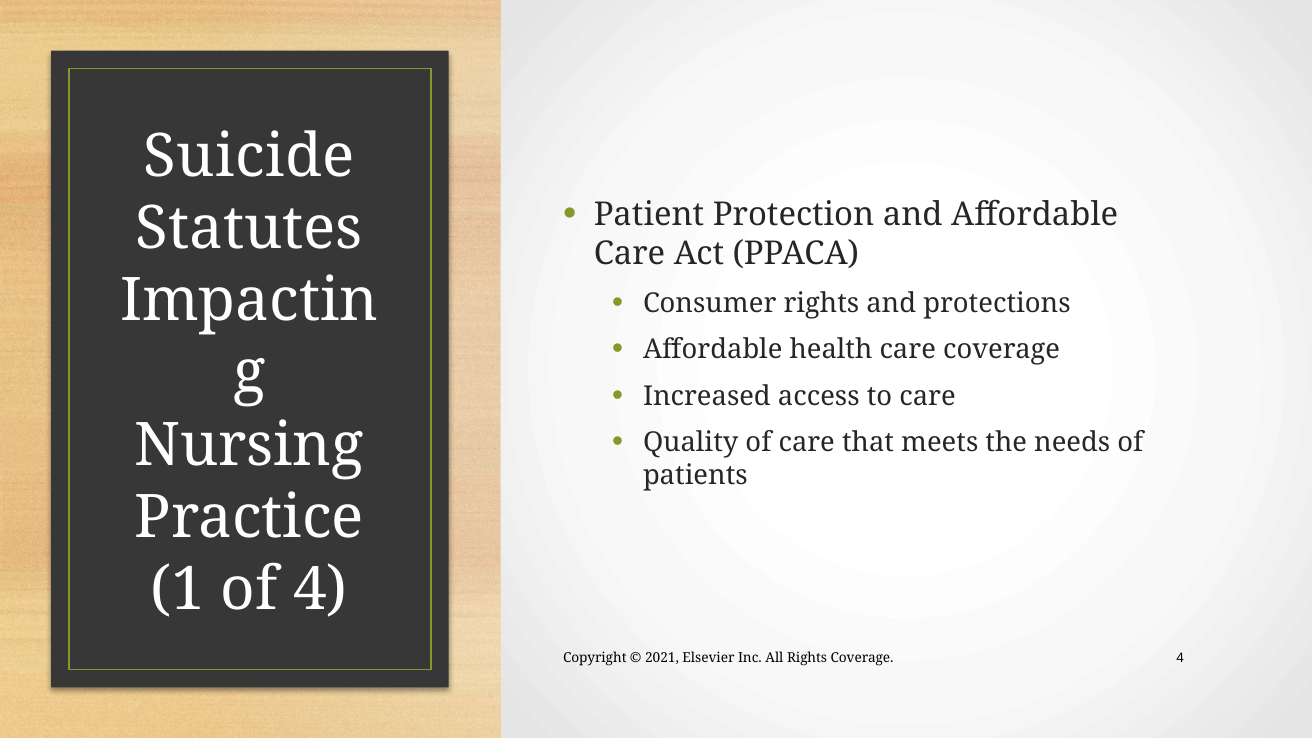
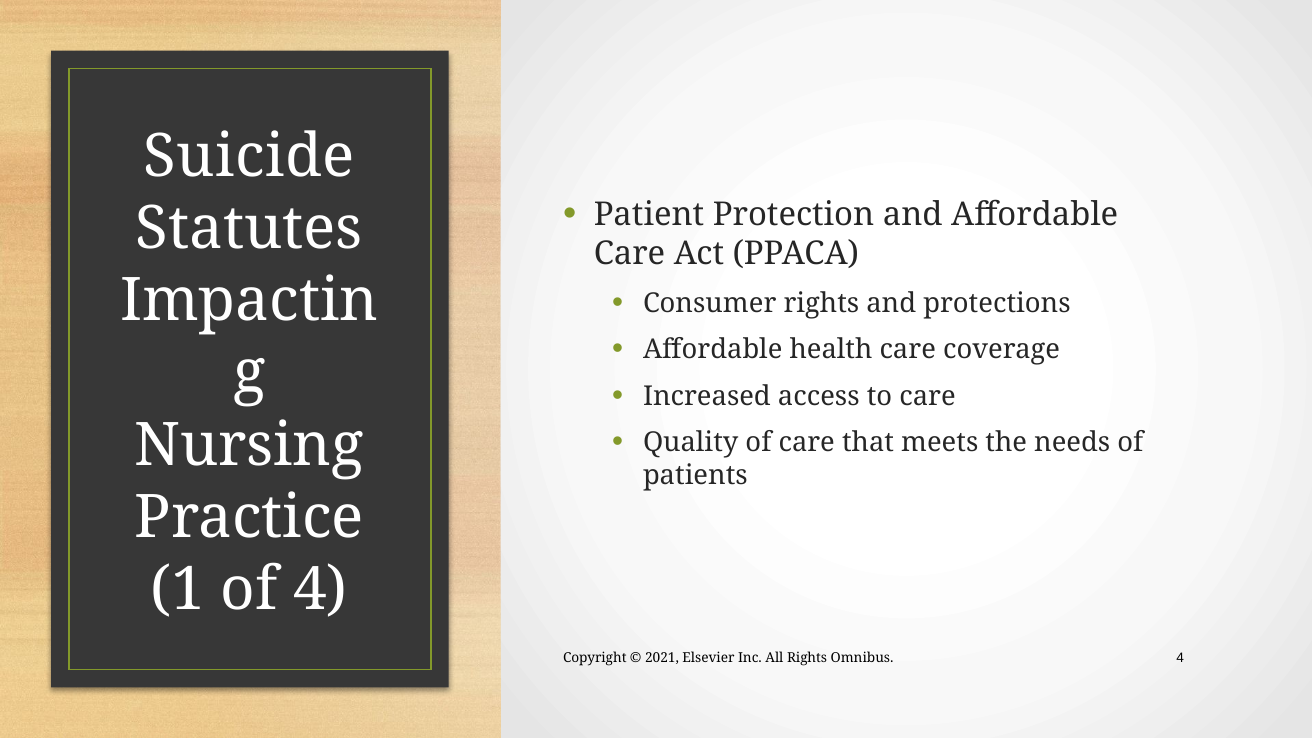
Rights Coverage: Coverage -> Omnibus
